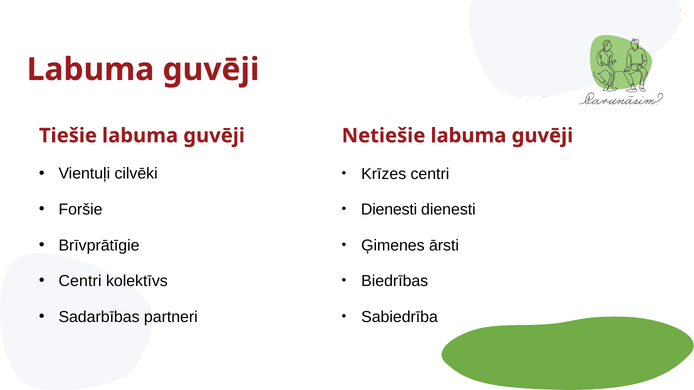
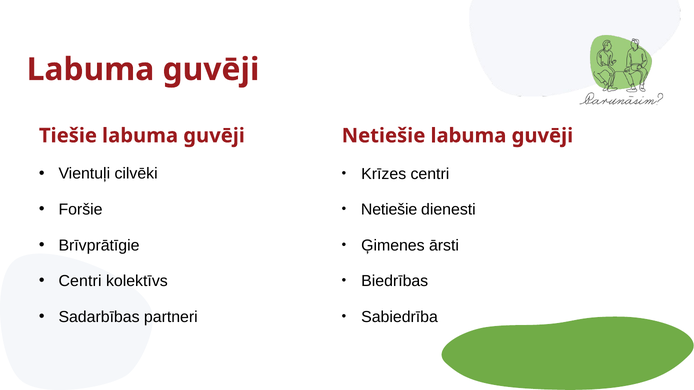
Dienesti at (389, 210): Dienesti -> Netiešie
